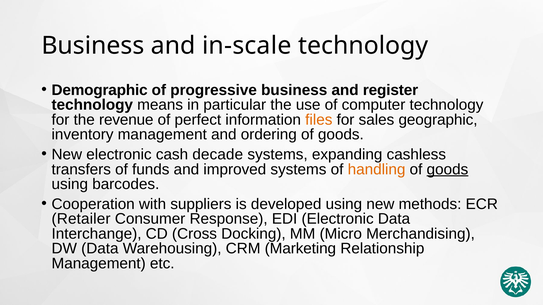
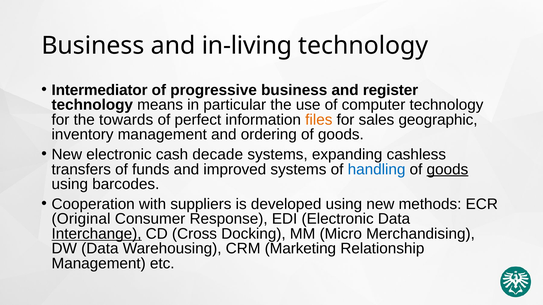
in-scale: in-scale -> in-living
Demographic: Demographic -> Intermediator
revenue: revenue -> towards
handling colour: orange -> blue
Retailer: Retailer -> Original
Interchange underline: none -> present
